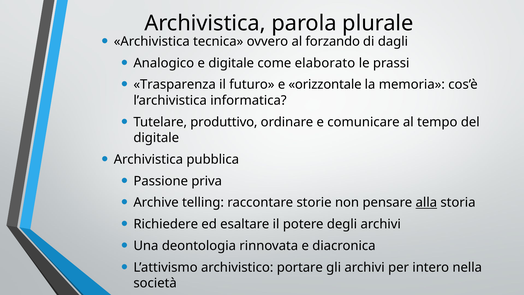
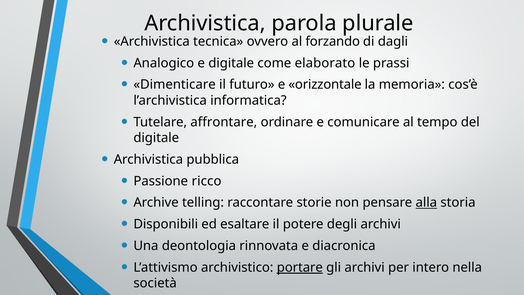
Trasparenza: Trasparenza -> Dimenticare
produttivo: produttivo -> affrontare
priva: priva -> ricco
Richiedere: Richiedere -> Disponibili
portare underline: none -> present
